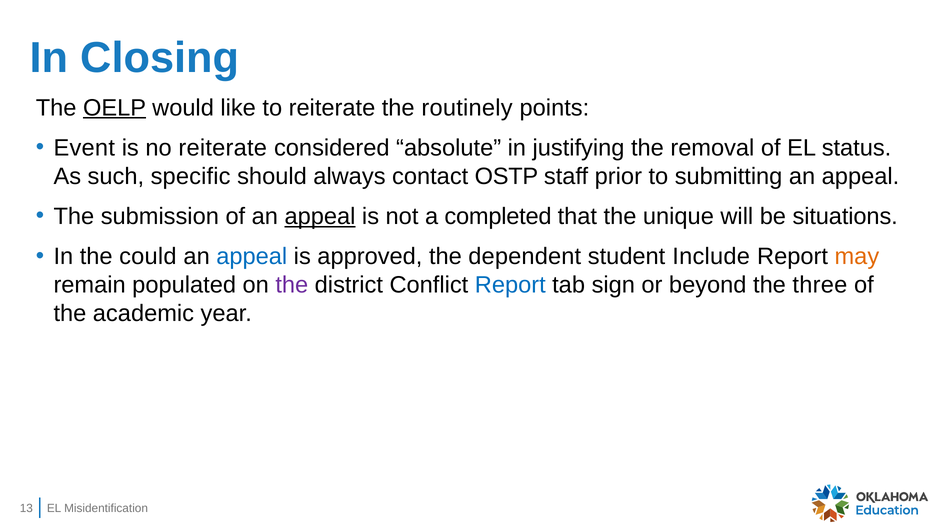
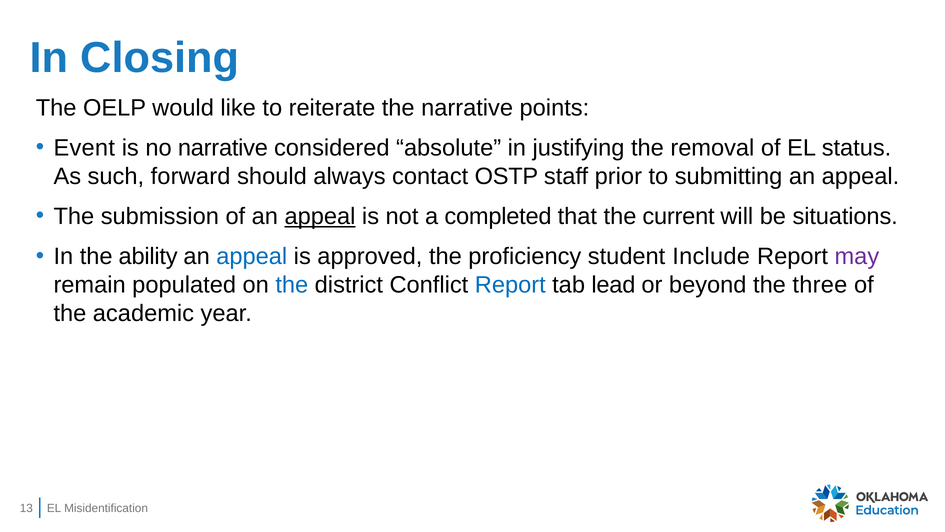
OELP underline: present -> none
the routinely: routinely -> narrative
no reiterate: reiterate -> narrative
specific: specific -> forward
unique: unique -> current
could: could -> ability
dependent: dependent -> proficiency
may colour: orange -> purple
the at (292, 285) colour: purple -> blue
sign: sign -> lead
